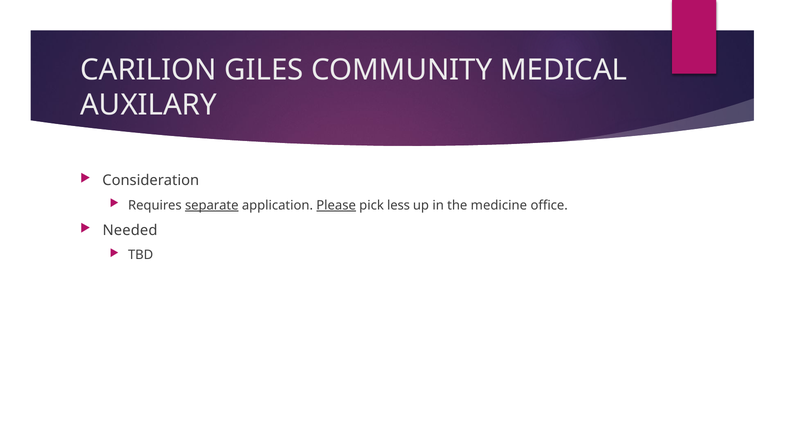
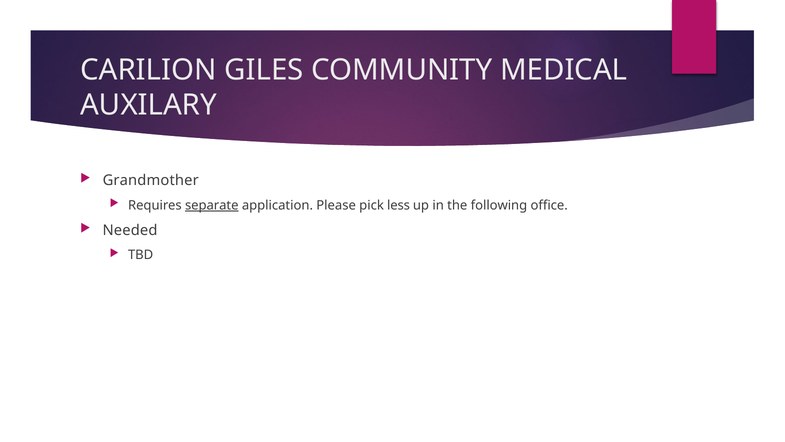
Consideration: Consideration -> Grandmother
Please underline: present -> none
medicine: medicine -> following
